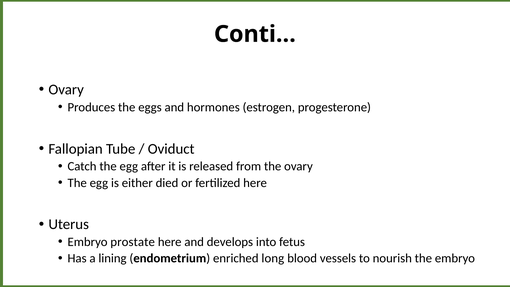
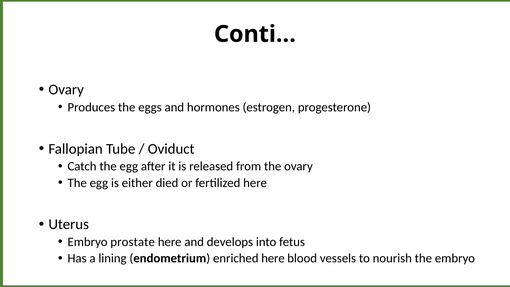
enriched long: long -> here
